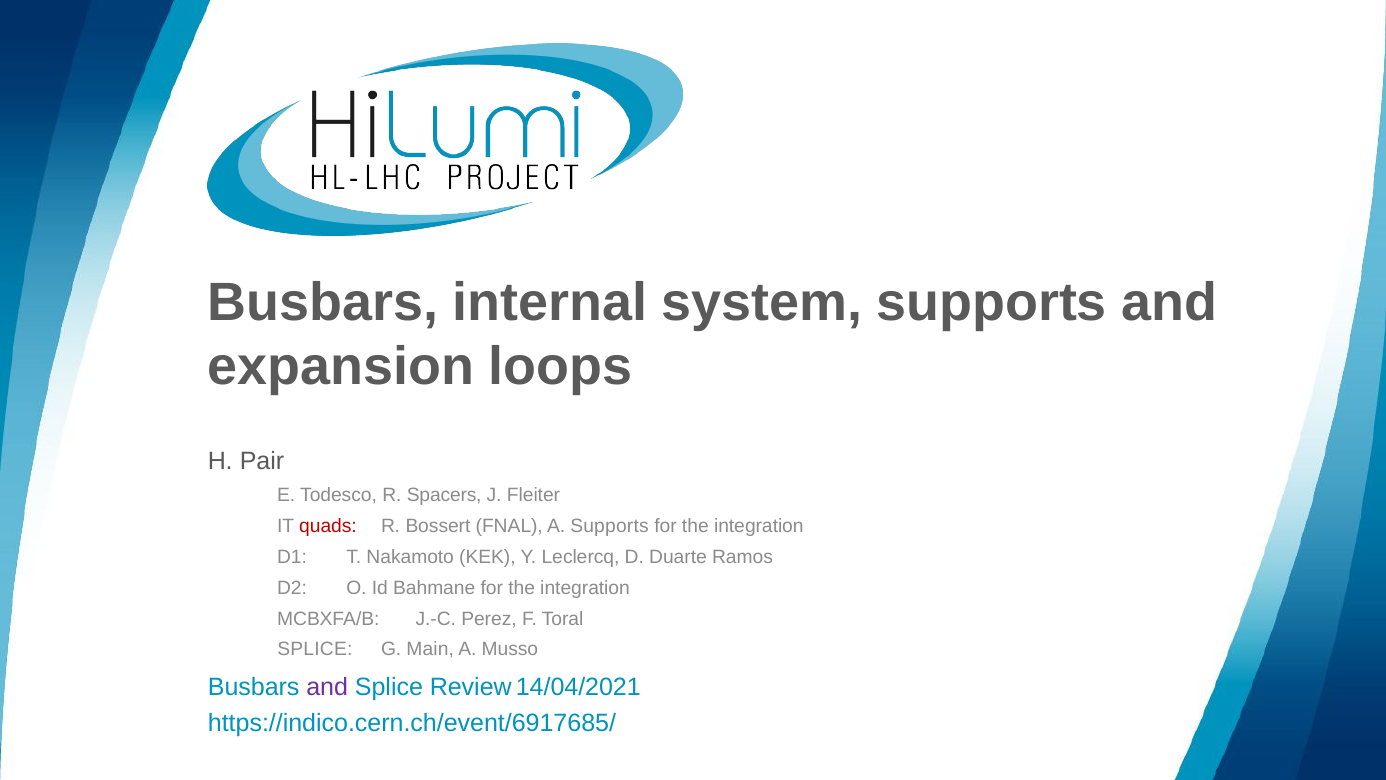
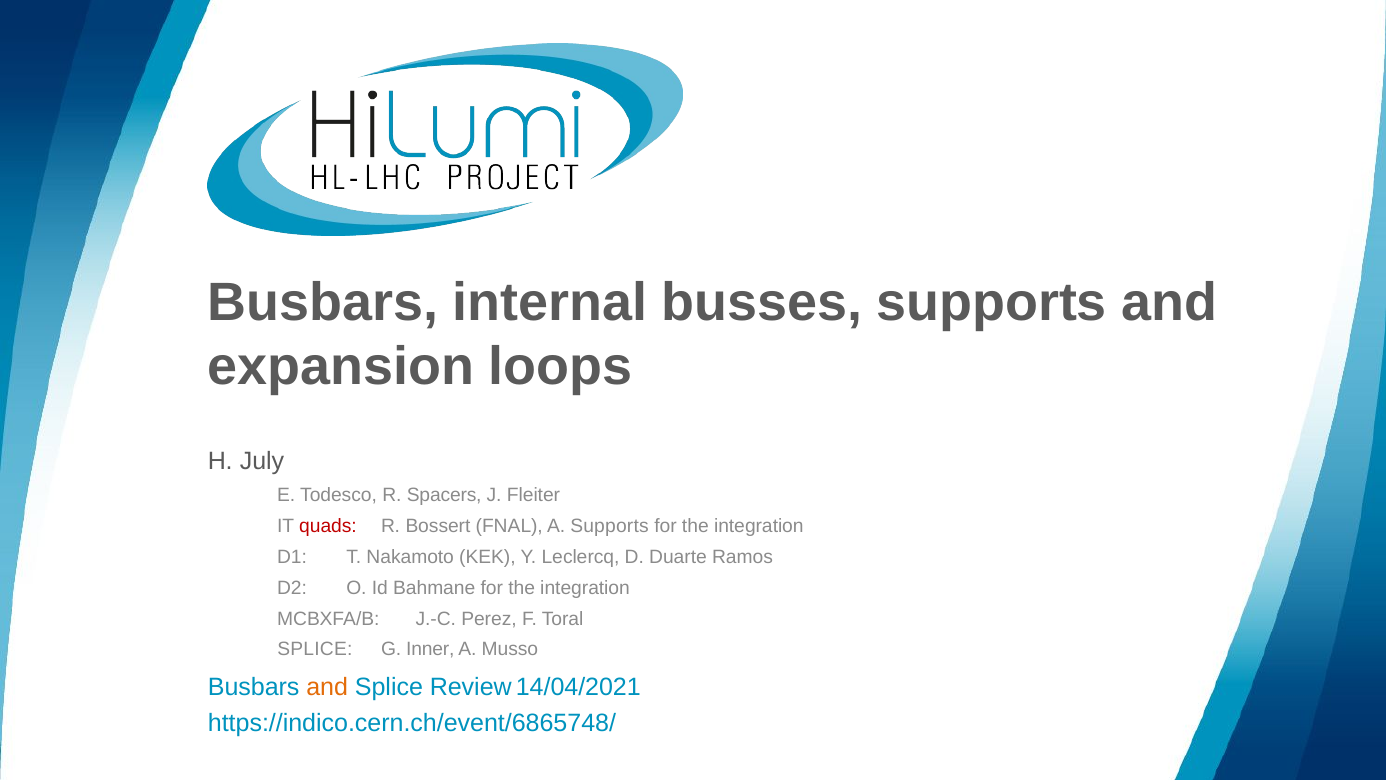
system: system -> busses
Pair: Pair -> July
Main: Main -> Inner
and at (327, 687) colour: purple -> orange
https://indico.cern.ch/event/6917685/: https://indico.cern.ch/event/6917685/ -> https://indico.cern.ch/event/6865748/
